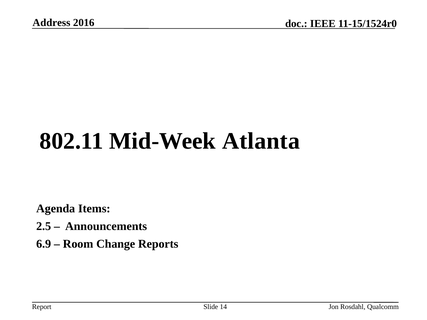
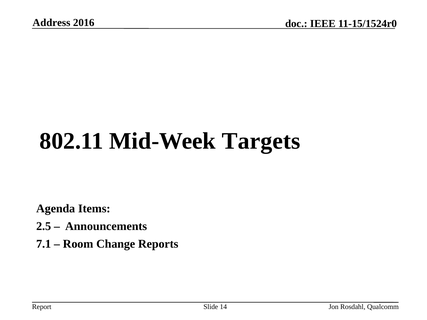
Atlanta: Atlanta -> Targets
6.9: 6.9 -> 7.1
